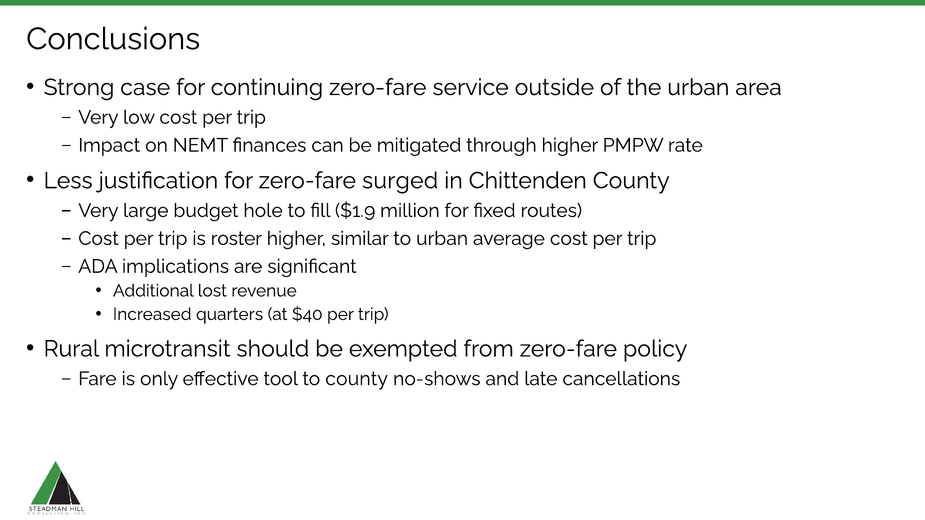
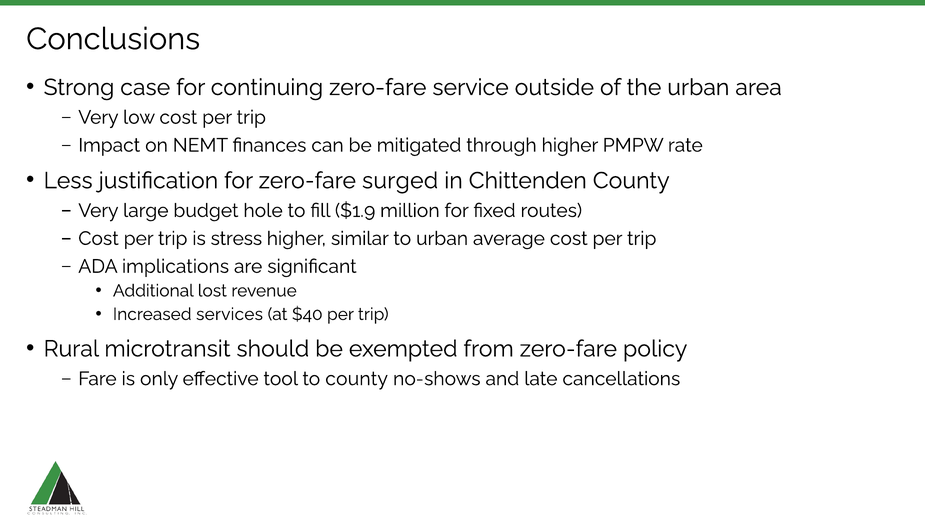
roster: roster -> stress
quarters: quarters -> services
